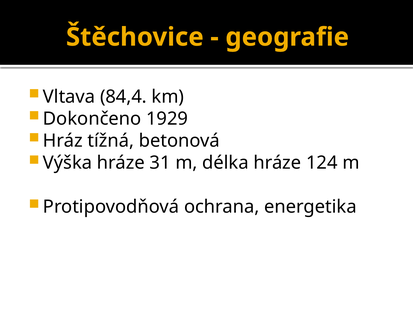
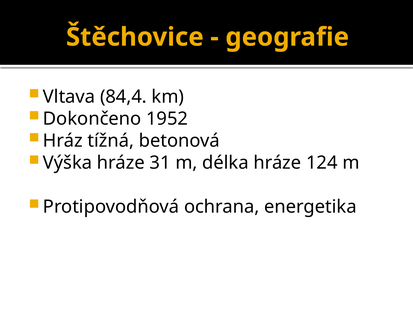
1929: 1929 -> 1952
